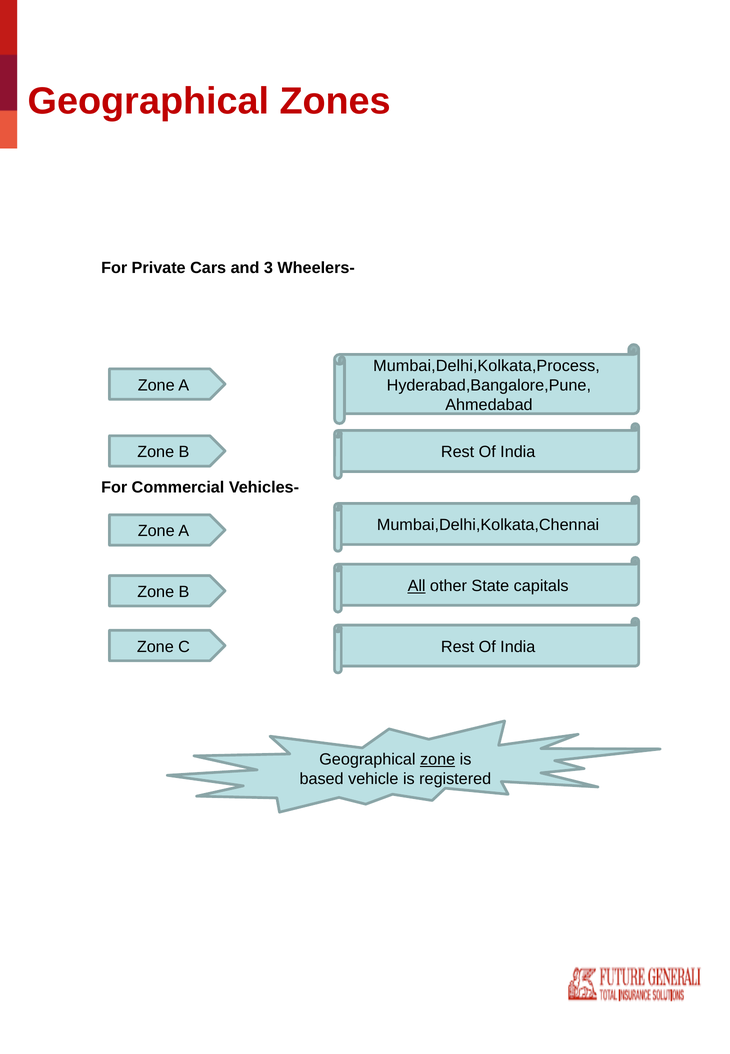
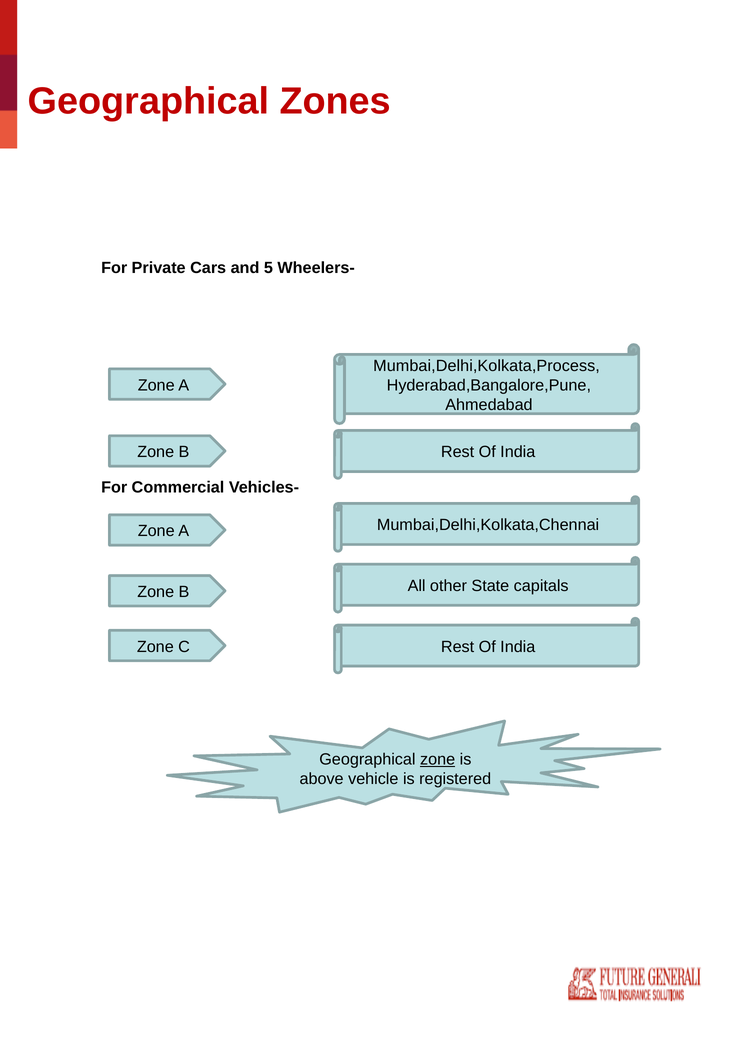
3: 3 -> 5
All underline: present -> none
based: based -> above
